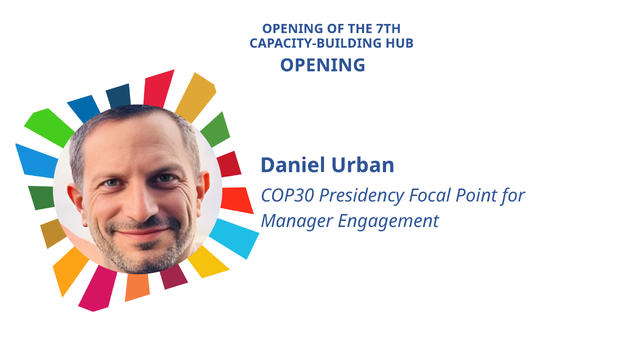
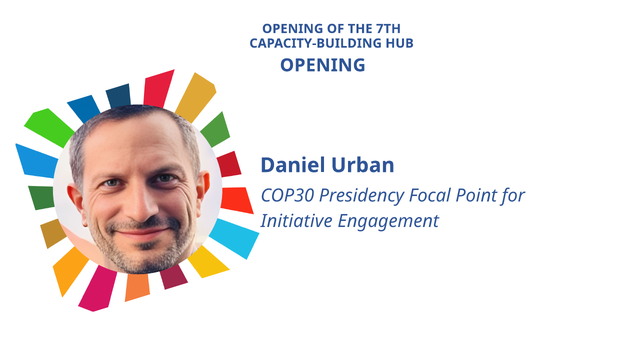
Manager: Manager -> Initiative
